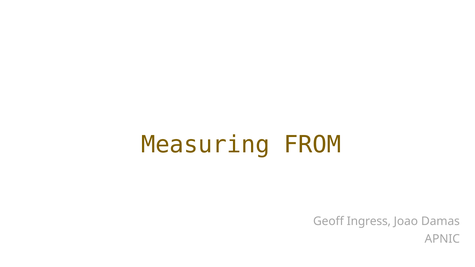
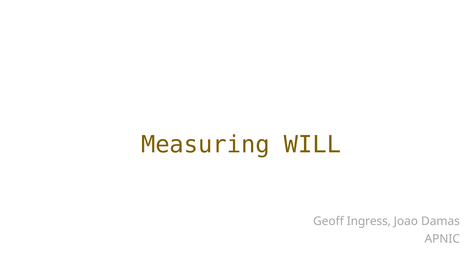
FROM: FROM -> WILL
